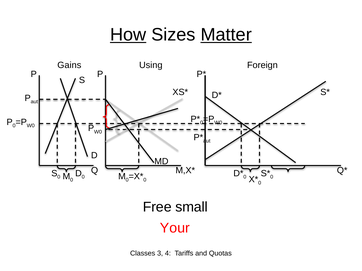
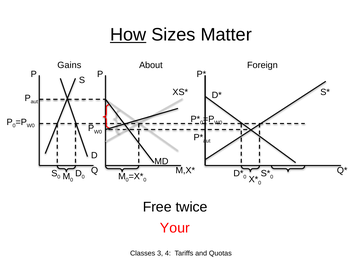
Matter underline: present -> none
Using: Using -> About
small: small -> twice
